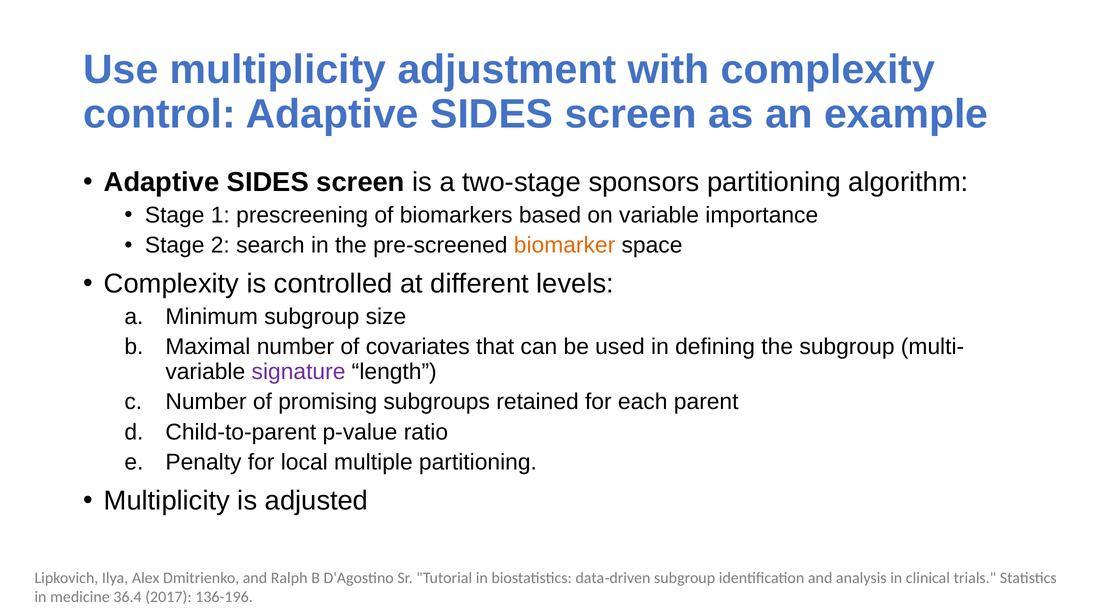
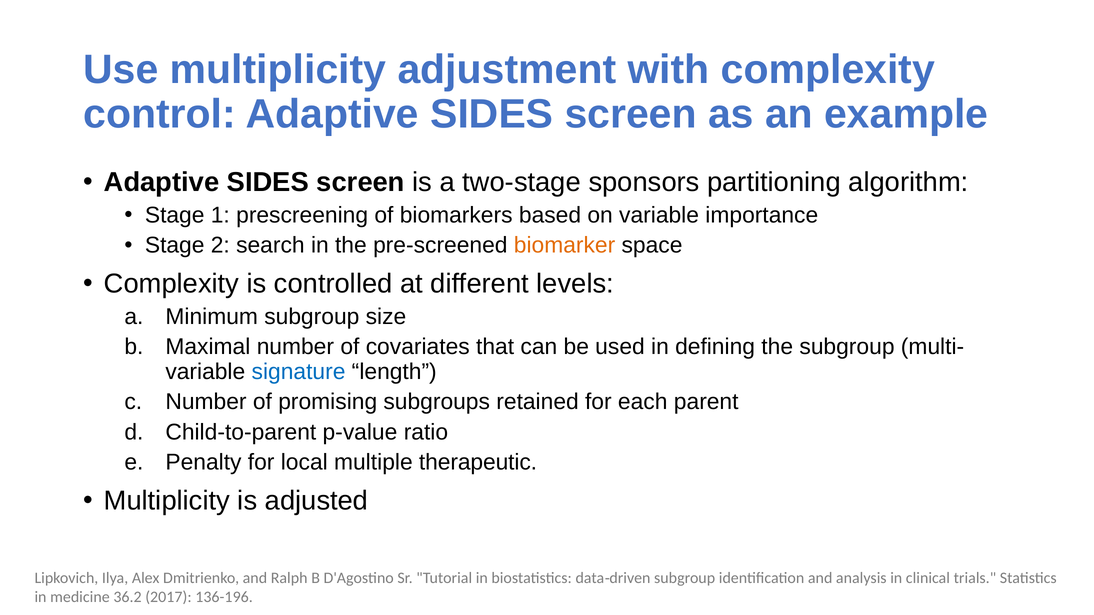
signature colour: purple -> blue
multiple partitioning: partitioning -> therapeutic
36.4: 36.4 -> 36.2
